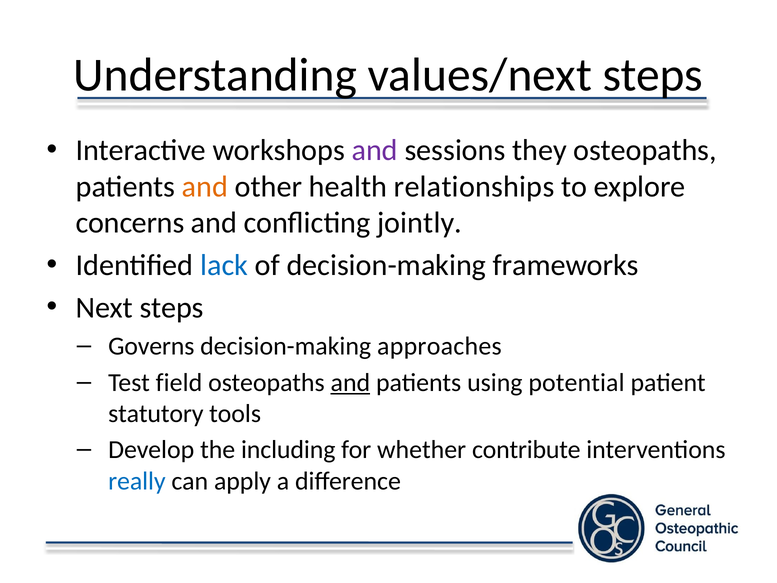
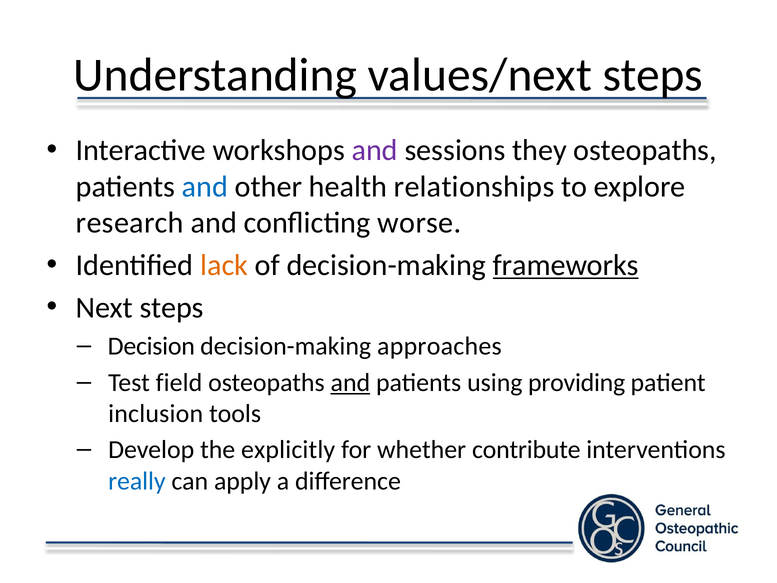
and at (205, 187) colour: orange -> blue
concerns: concerns -> research
jointly: jointly -> worse
lack colour: blue -> orange
frameworks underline: none -> present
Governs: Governs -> Decision
potential: potential -> providing
statutory: statutory -> inclusion
including: including -> explicitly
